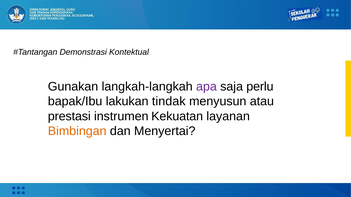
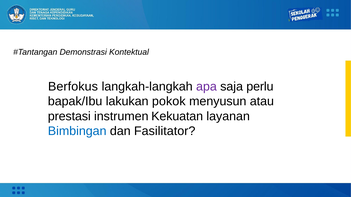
Gunakan: Gunakan -> Berfokus
tindak: tindak -> pokok
Bimbingan colour: orange -> blue
Menyertai: Menyertai -> Fasilitator
